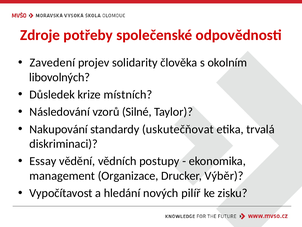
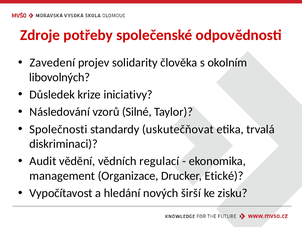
místních: místních -> iniciativy
Nakupování: Nakupování -> Společnosti
Essay: Essay -> Audit
postupy: postupy -> regulací
Výběr: Výběr -> Etické
pilíř: pilíř -> širší
